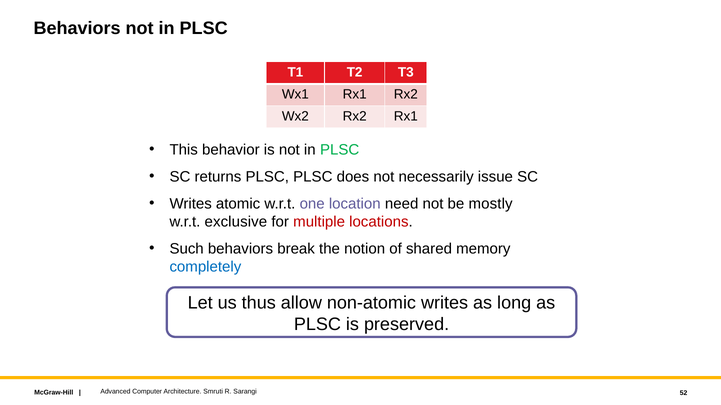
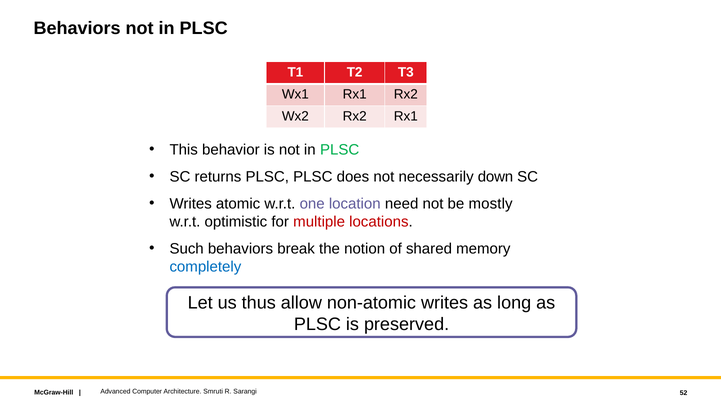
issue: issue -> down
exclusive: exclusive -> optimistic
